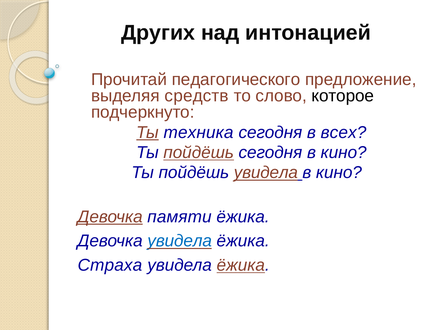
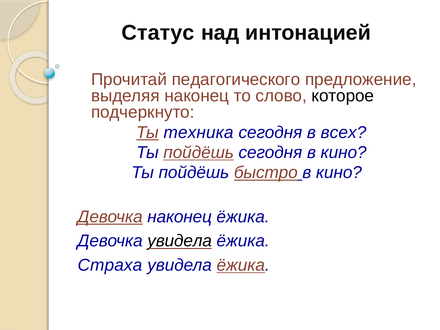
Других: Других -> Статус
выделяя средств: средств -> наконец
пойдёшь увидела: увидела -> быстро
Девочка памяти: памяти -> наконец
увидела at (180, 241) colour: blue -> black
